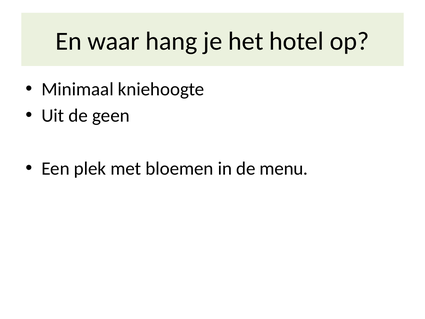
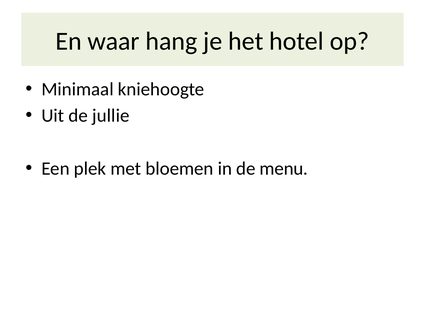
geen: geen -> jullie
